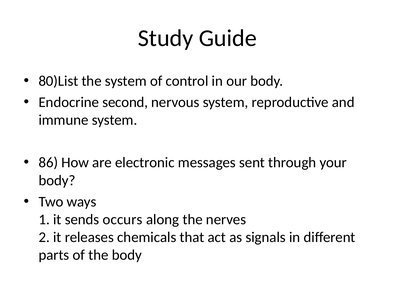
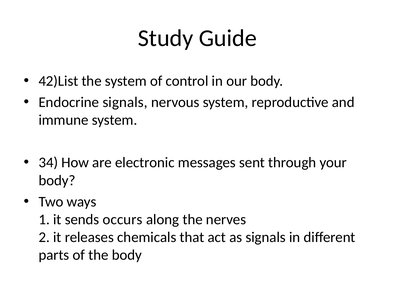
80)List: 80)List -> 42)List
Endocrine second: second -> signals
86: 86 -> 34
